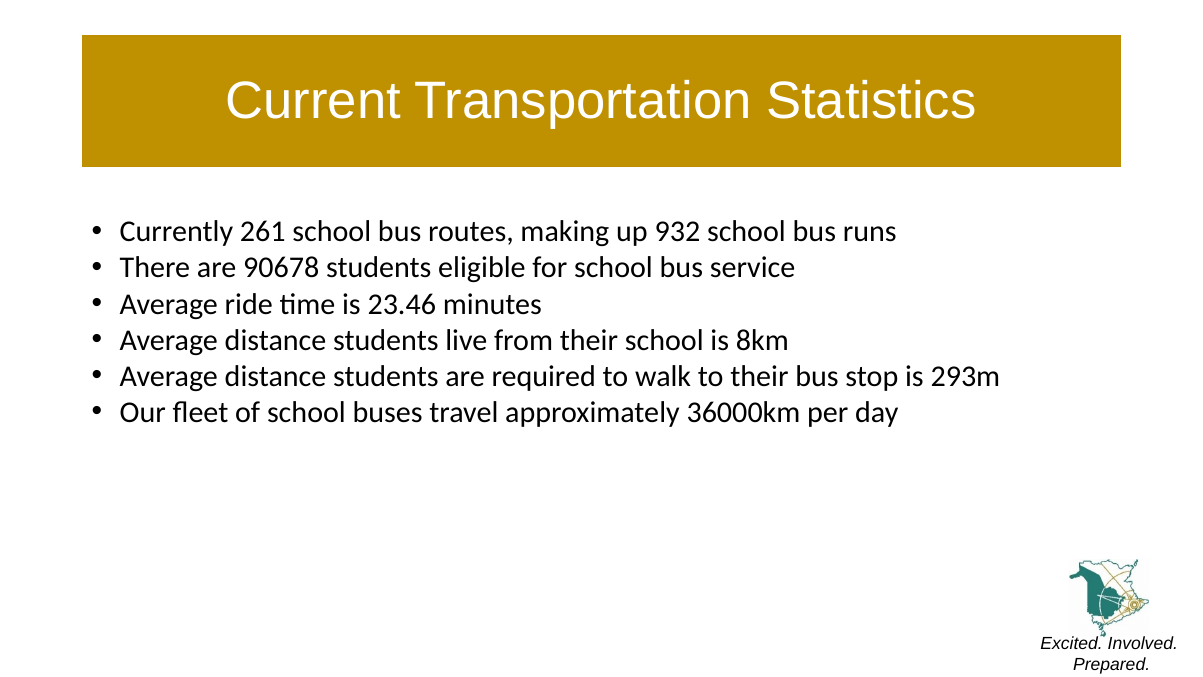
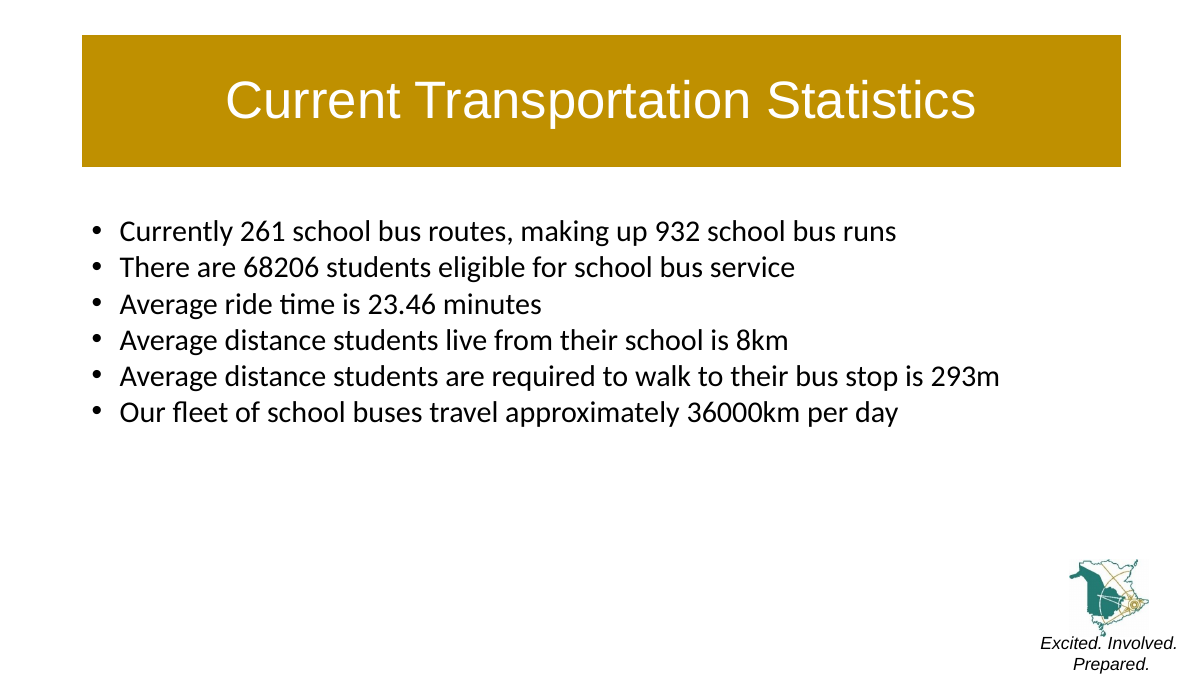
90678: 90678 -> 68206
